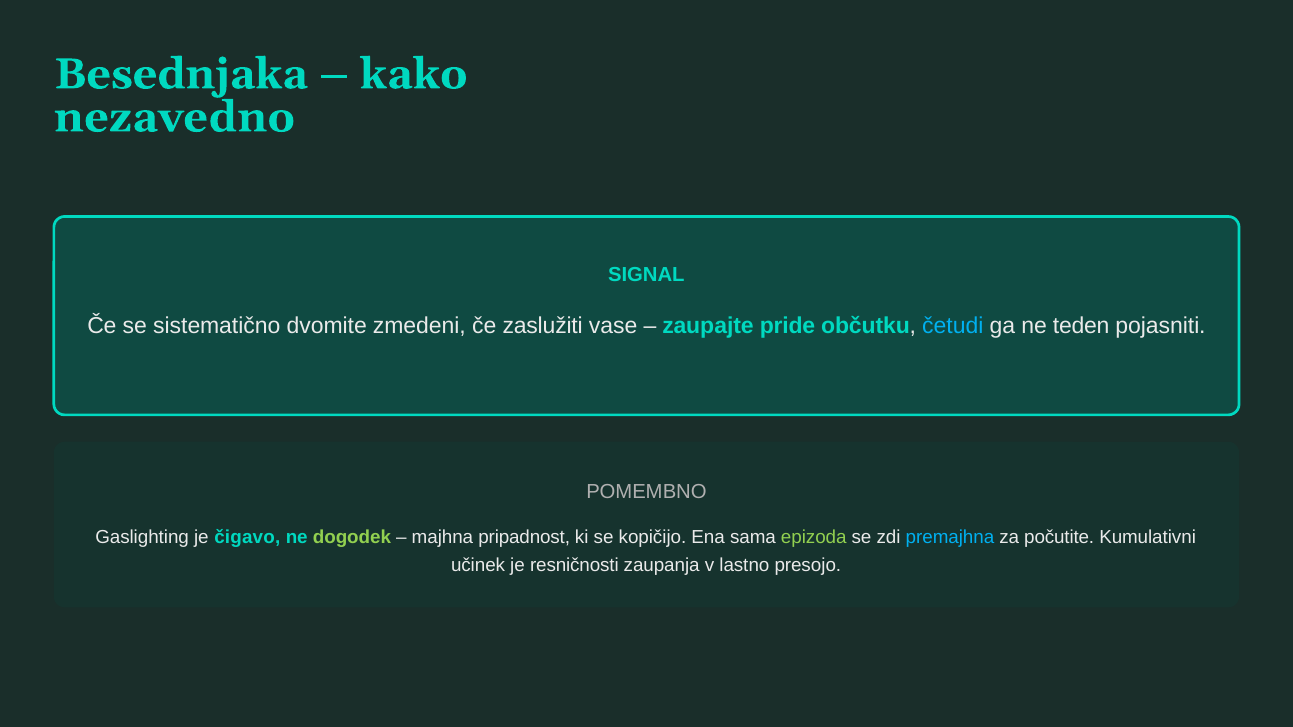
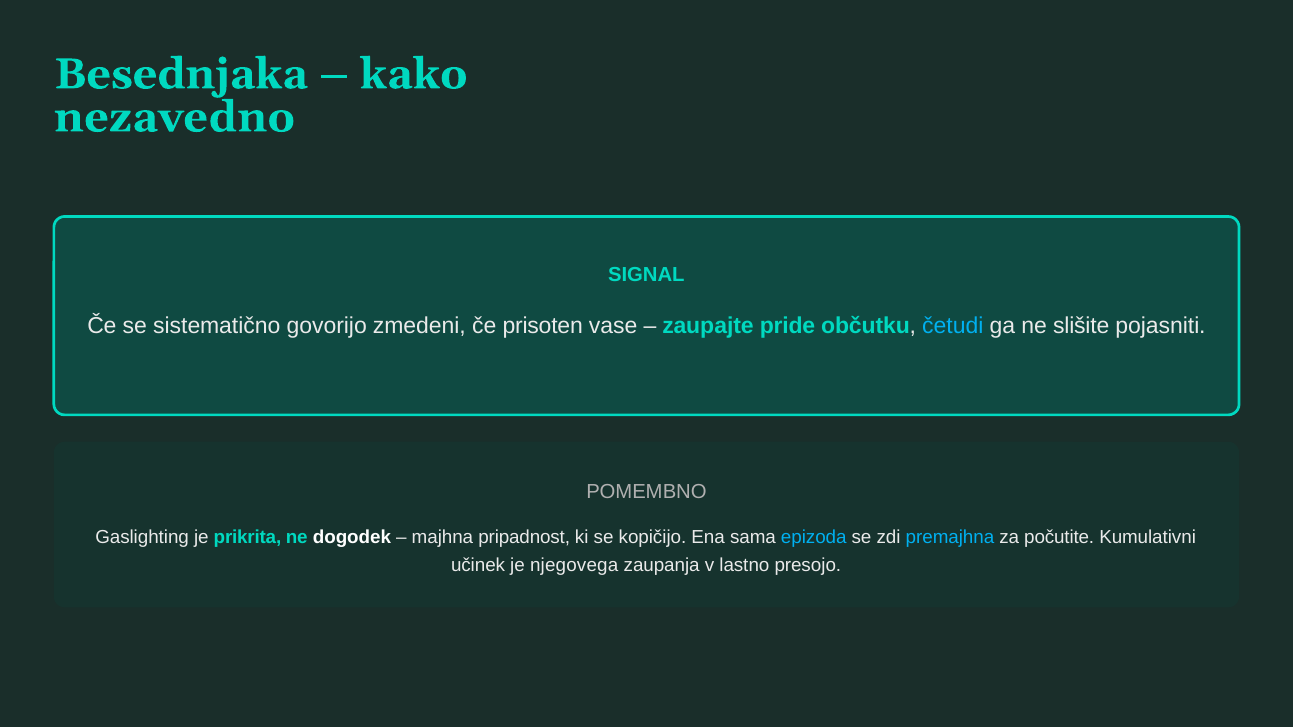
dvomite: dvomite -> govorijo
zaslužiti: zaslužiti -> prisoten
teden: teden -> slišite
čigavo: čigavo -> prikrita
dogodek colour: light green -> white
epizoda colour: light green -> light blue
resničnosti: resničnosti -> njegovega
